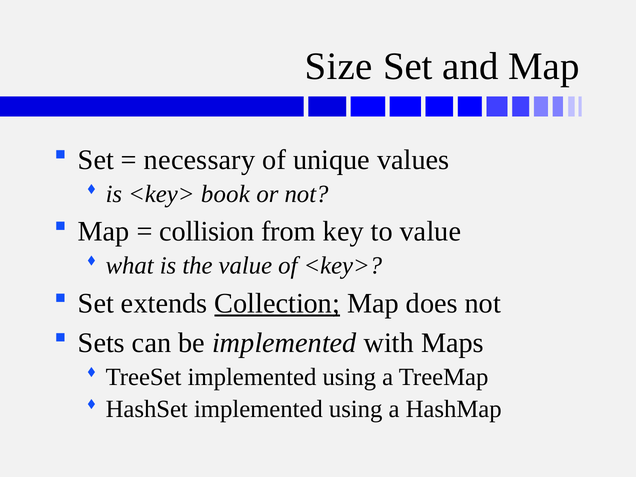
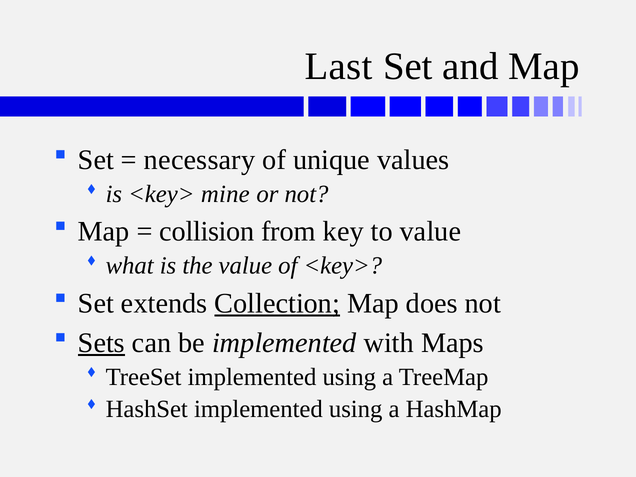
Size: Size -> Last
book: book -> mine
Sets underline: none -> present
